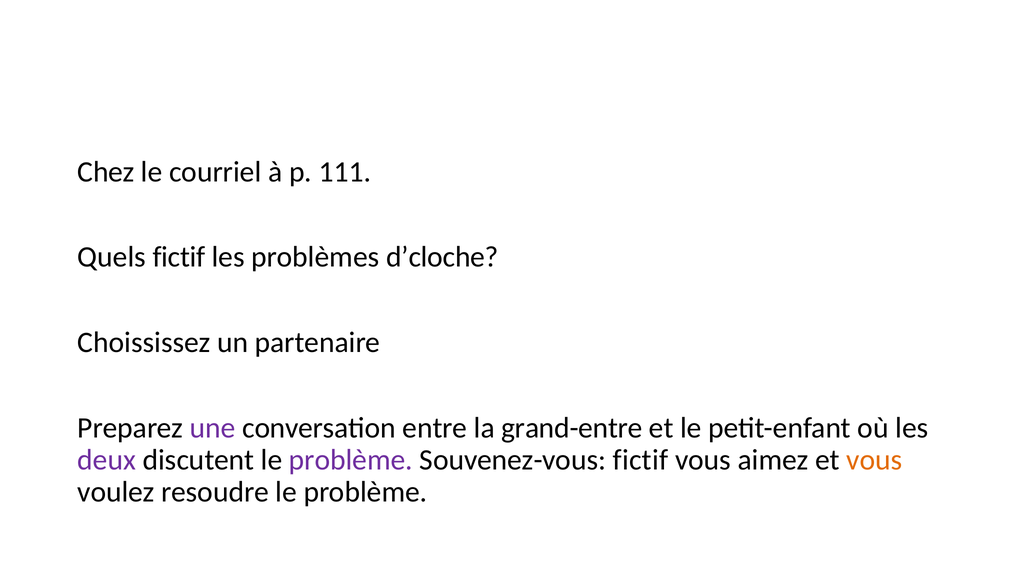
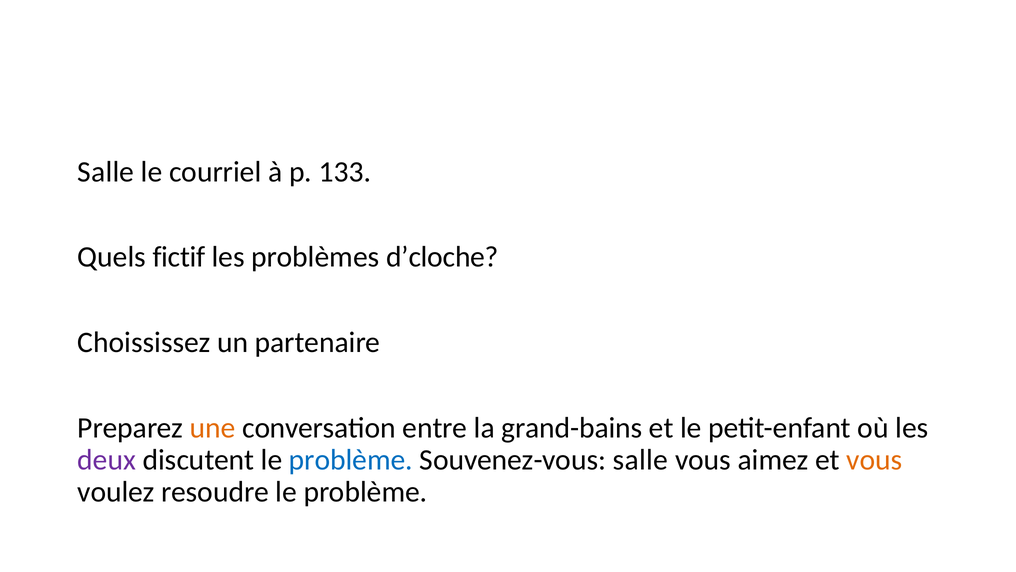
Chez at (106, 172): Chez -> Salle
111: 111 -> 133
une colour: purple -> orange
grand-entre: grand-entre -> grand-bains
problème at (351, 459) colour: purple -> blue
Souvenez-vous fictif: fictif -> salle
